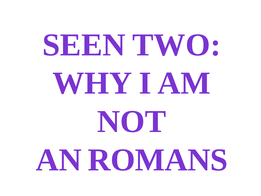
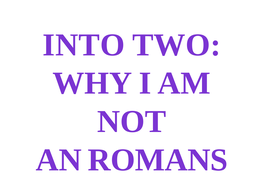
SEEN: SEEN -> INTO
